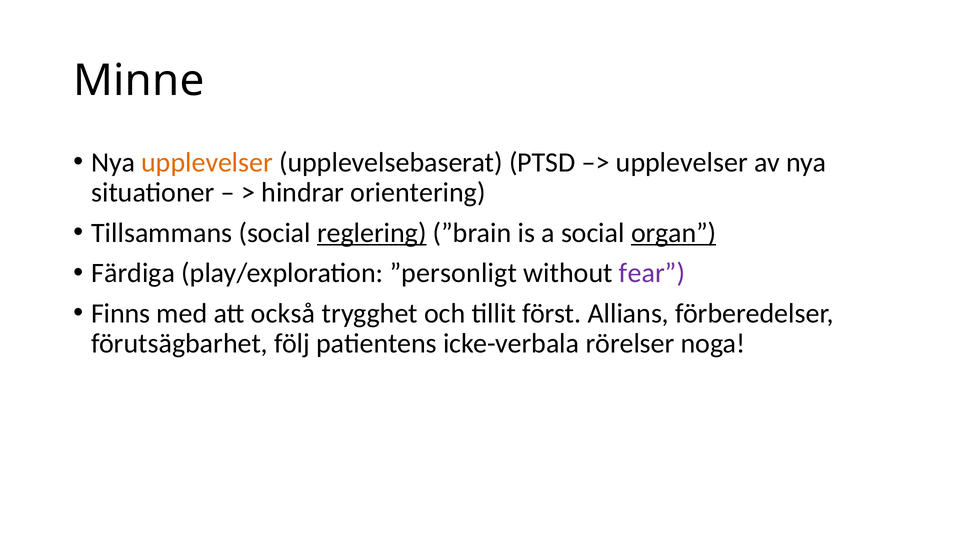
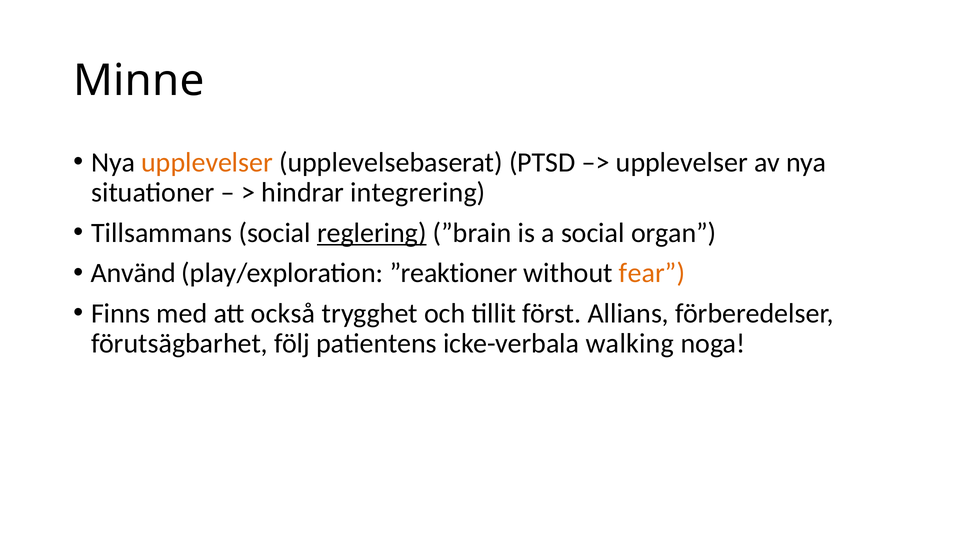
orientering: orientering -> integrering
organ underline: present -> none
Färdiga: Färdiga -> Använd
”personligt: ”personligt -> ”reaktioner
fear colour: purple -> orange
rörelser: rörelser -> walking
